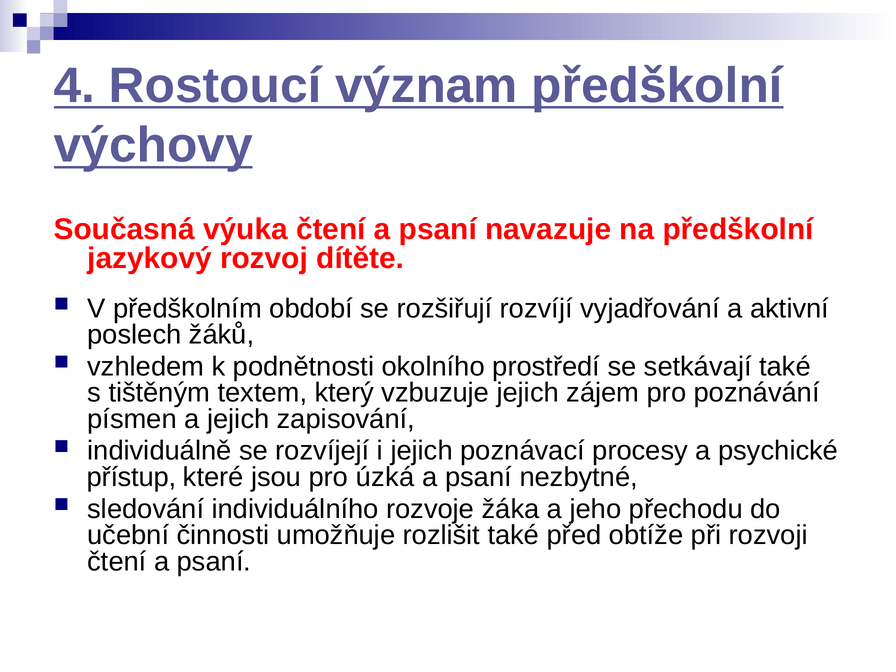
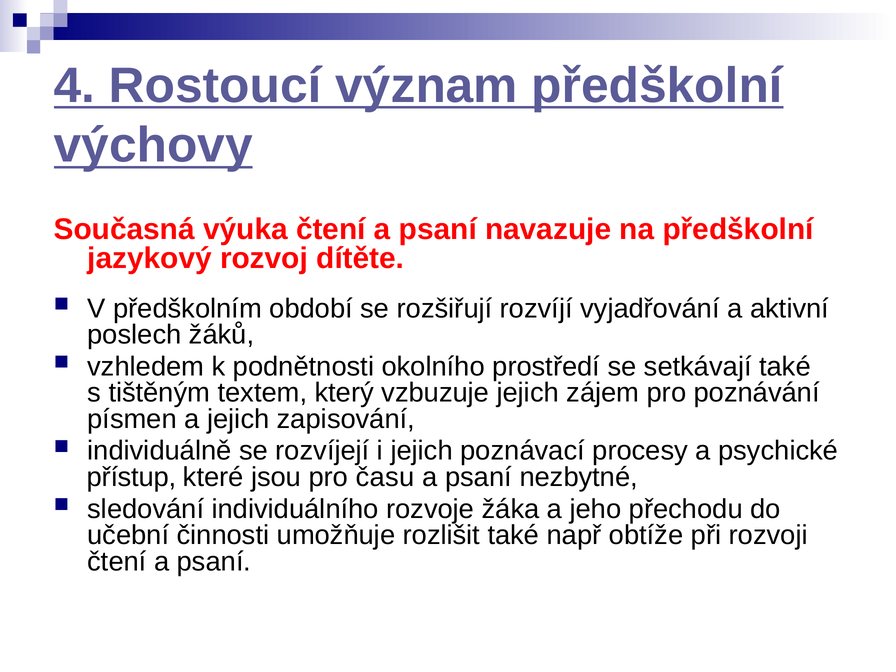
úzká: úzká -> času
před: před -> např
